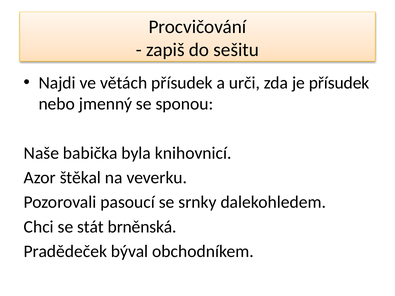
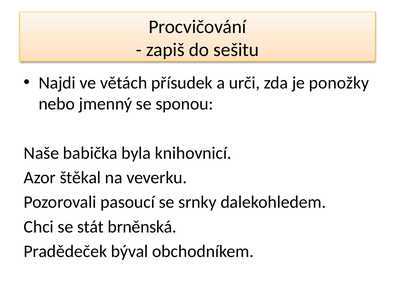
je přísudek: přísudek -> ponožky
